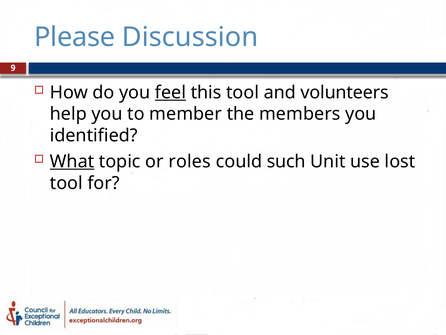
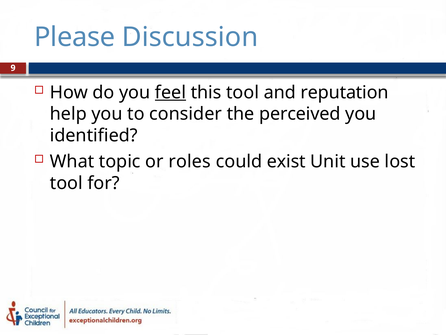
volunteers: volunteers -> reputation
member: member -> consider
members: members -> perceived
What underline: present -> none
such: such -> exist
